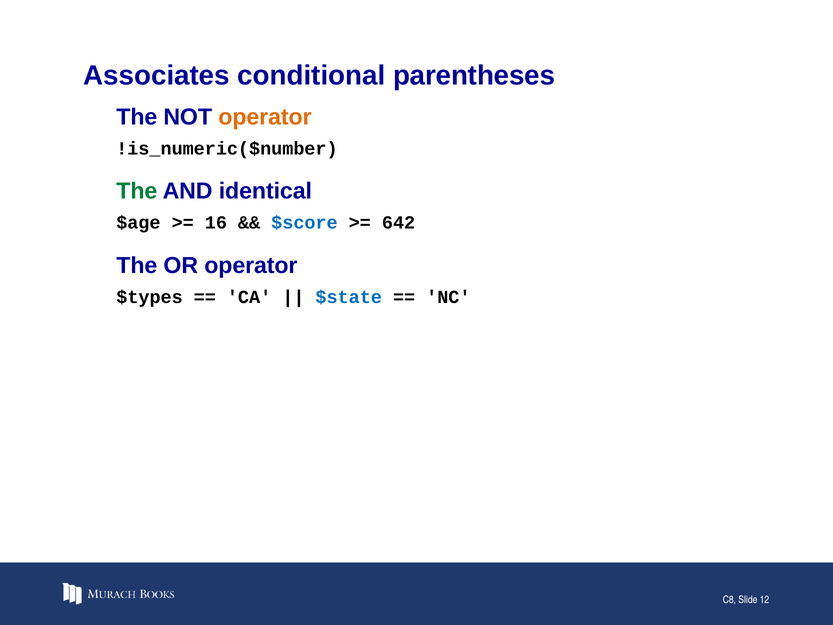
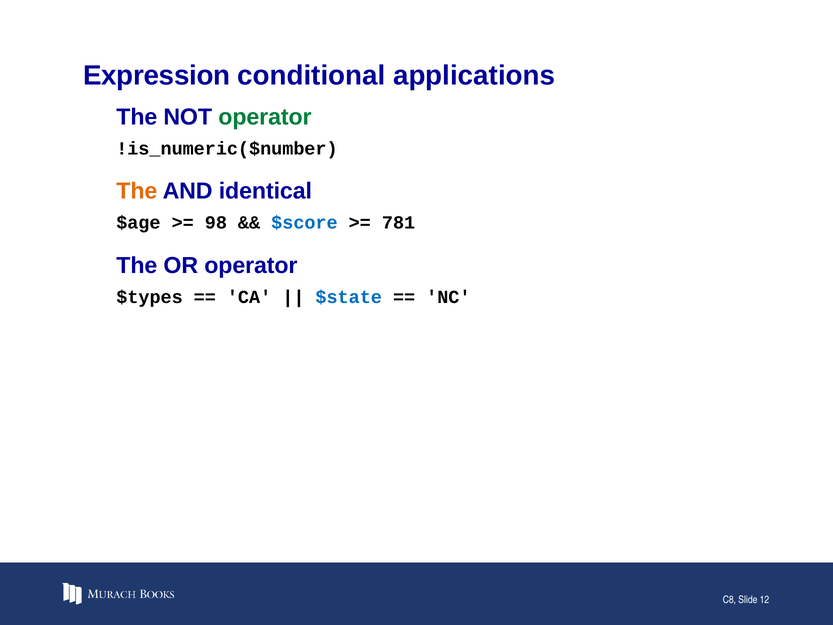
Associates: Associates -> Expression
parentheses: parentheses -> applications
operator at (265, 117) colour: orange -> green
The at (137, 191) colour: green -> orange
16: 16 -> 98
642: 642 -> 781
